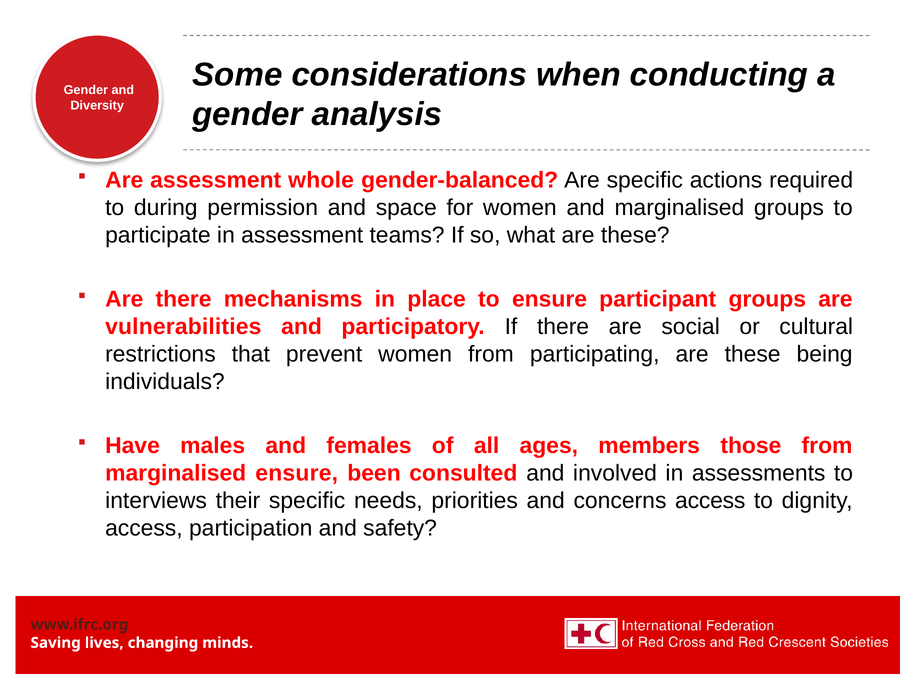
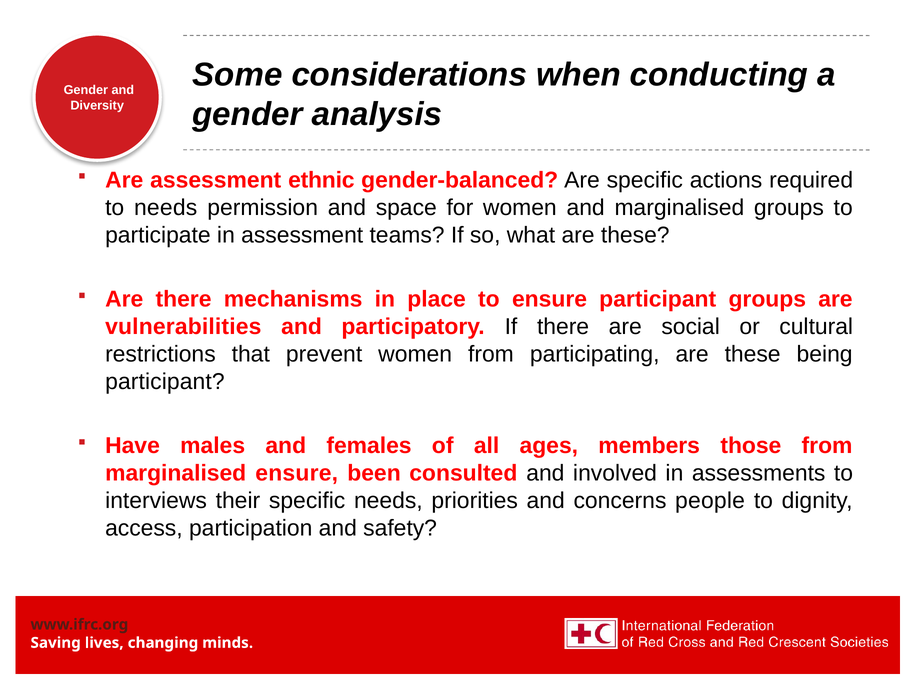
whole: whole -> ethnic
to during: during -> needs
individuals at (165, 382): individuals -> participant
concerns access: access -> people
